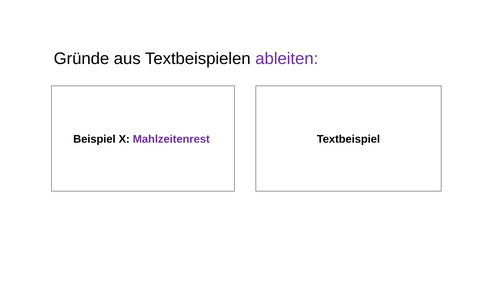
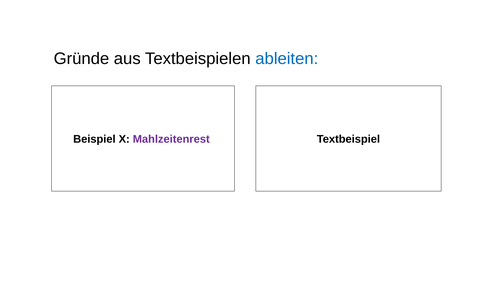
ableiten colour: purple -> blue
